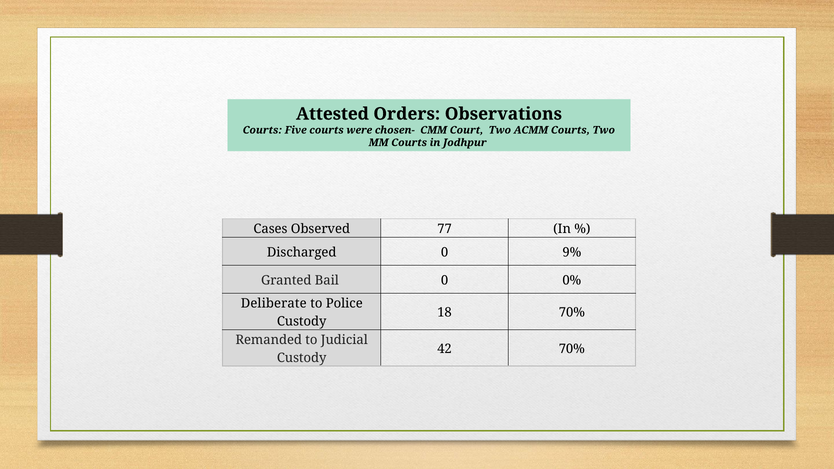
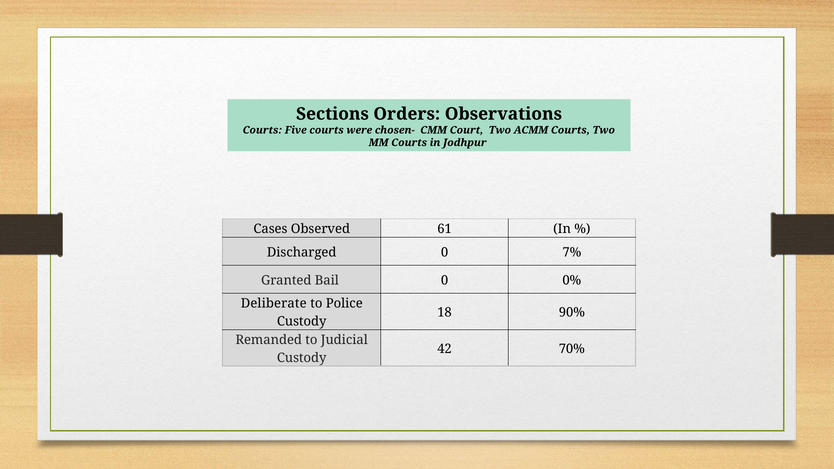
Attested: Attested -> Sections
77: 77 -> 61
9%: 9% -> 7%
18 70%: 70% -> 90%
